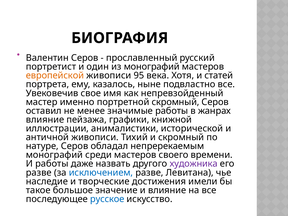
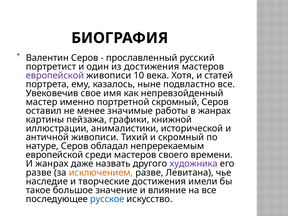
из монографий: монографий -> достижения
европейской at (55, 76) colour: orange -> purple
95: 95 -> 10
влияние at (45, 120): влияние -> картины
монографий at (54, 155): монографий -> европейской
И работы: работы -> жанрах
исключением colour: blue -> orange
